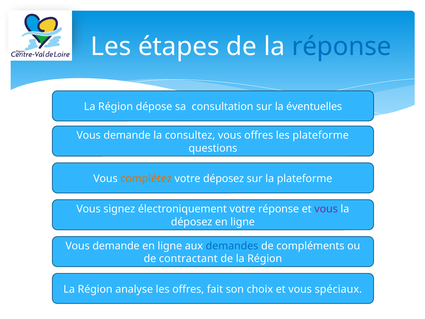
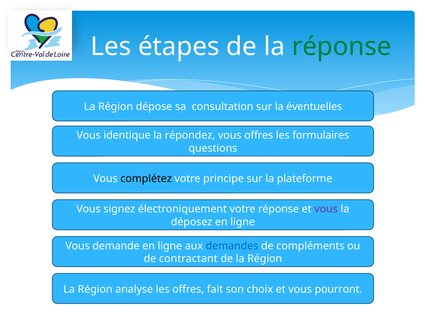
réponse at (342, 47) colour: blue -> green
demande at (127, 135): demande -> identique
consultez: consultez -> répondez
les plateforme: plateforme -> formulaires
complétez colour: orange -> black
votre déposez: déposez -> principe
spéciaux: spéciaux -> pourront
